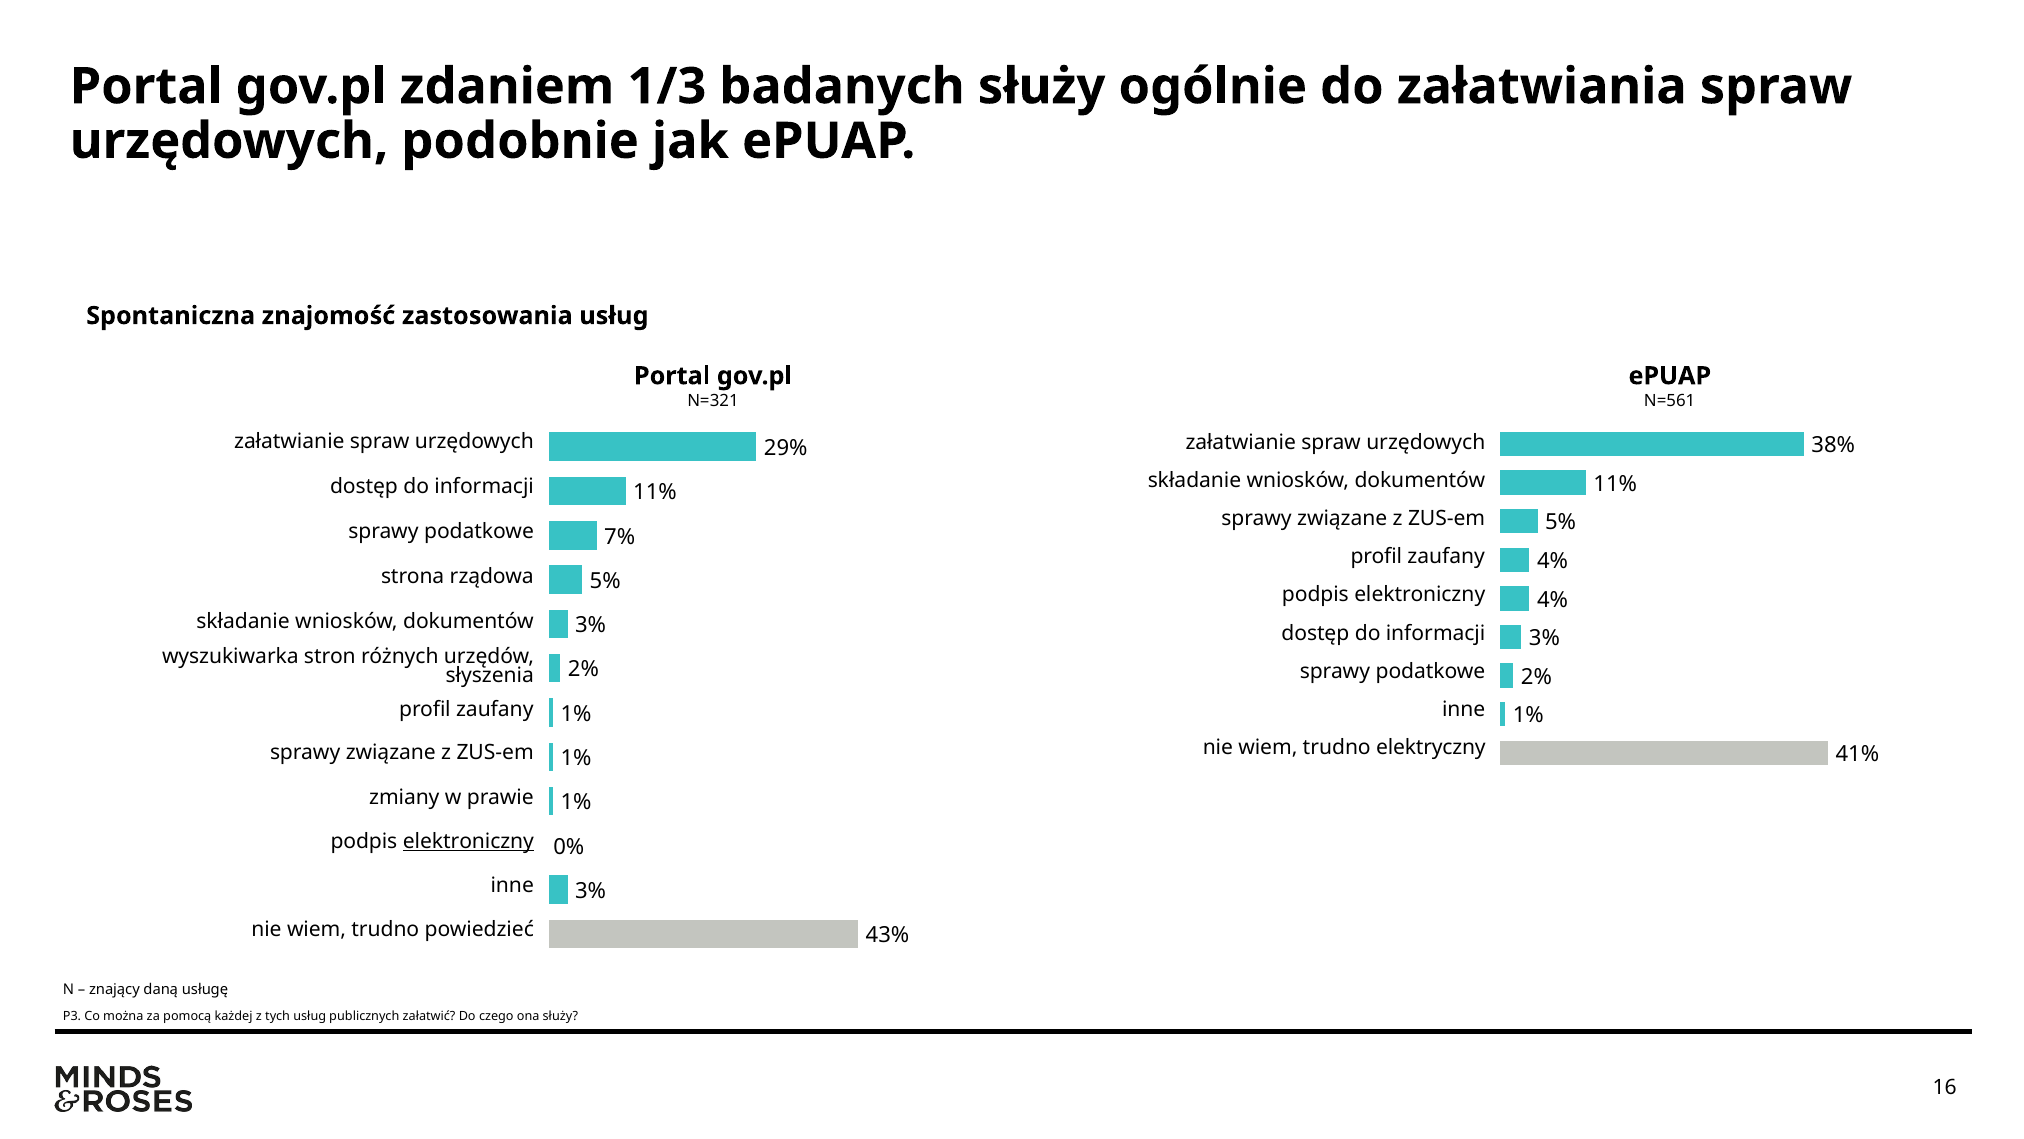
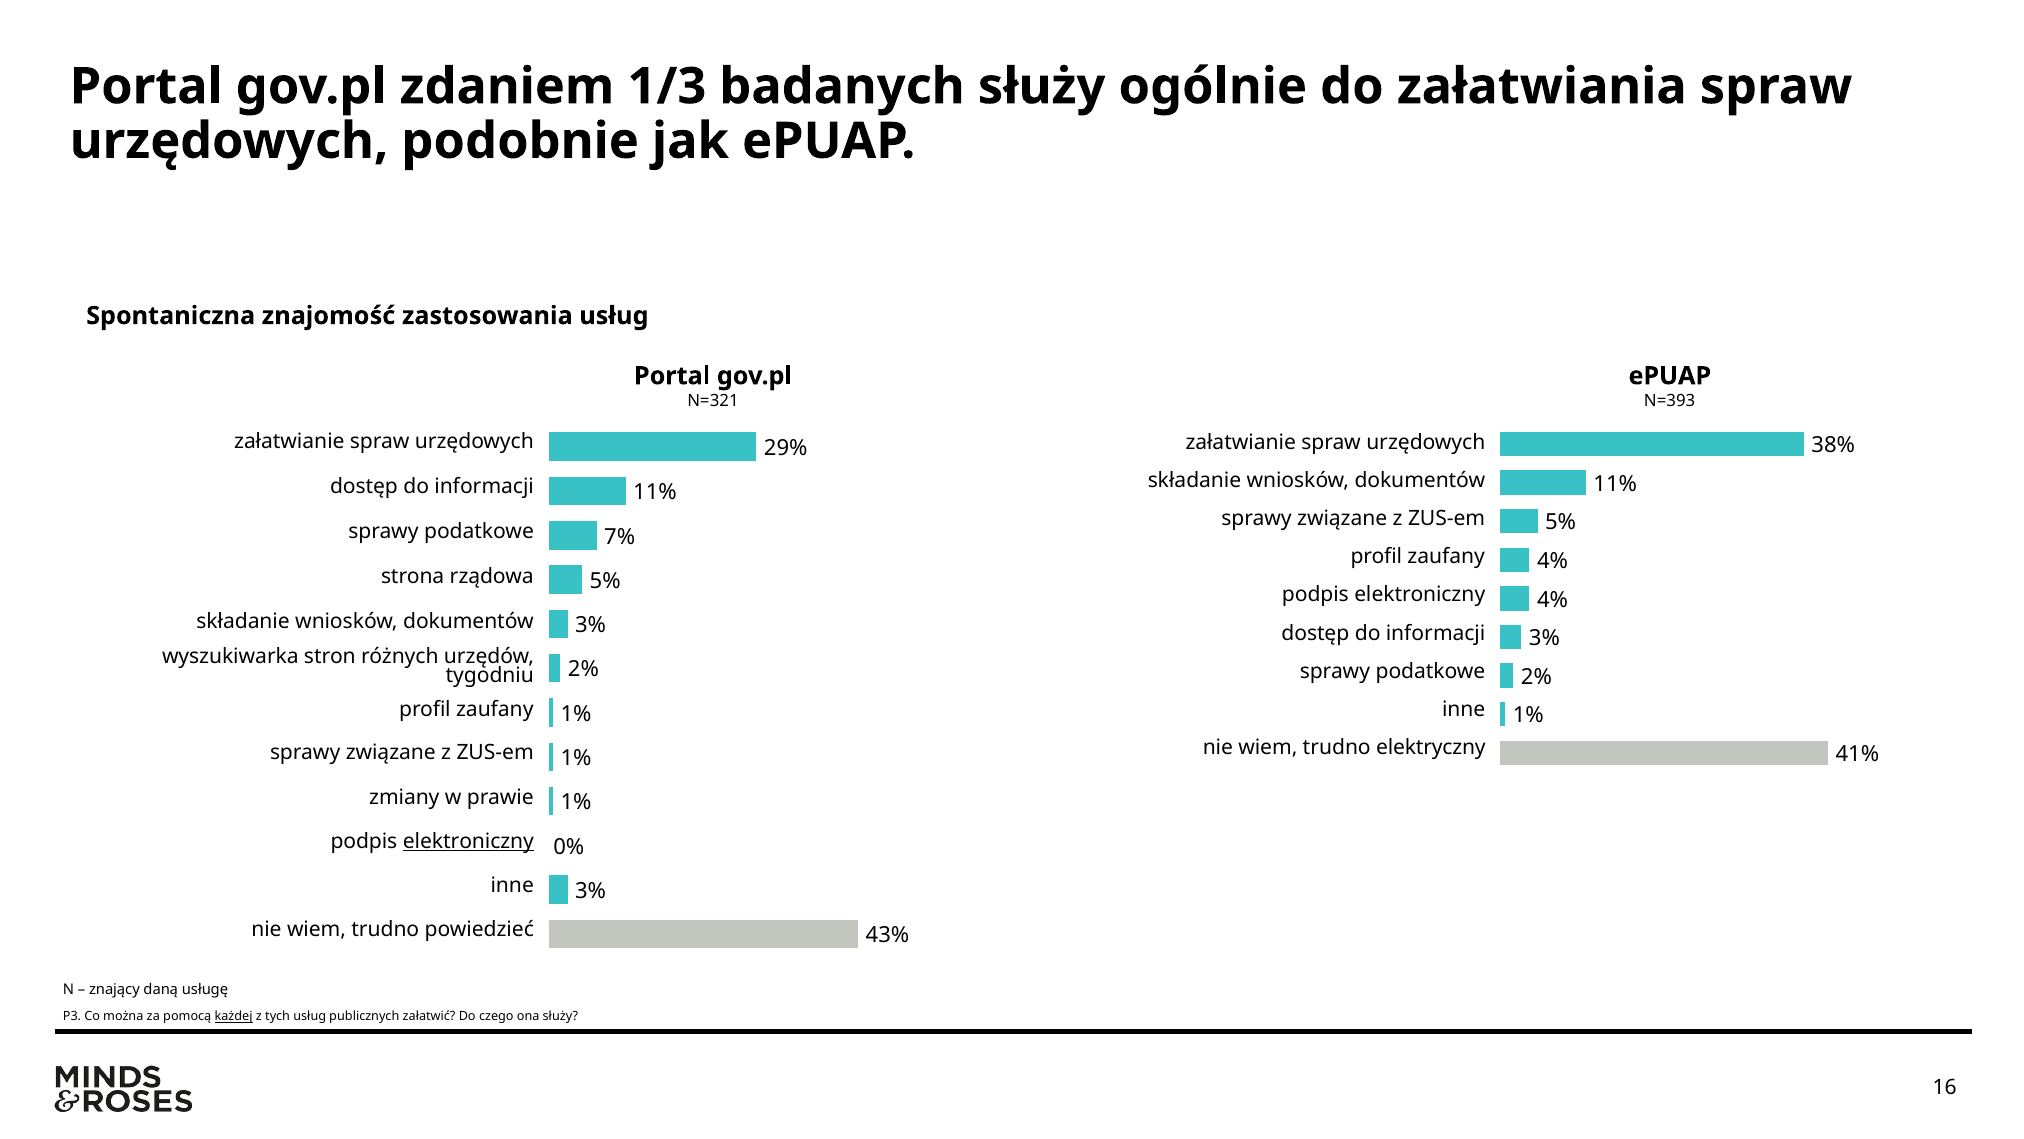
N=561: N=561 -> N=393
słyszenia: słyszenia -> tygodniu
każdej underline: none -> present
